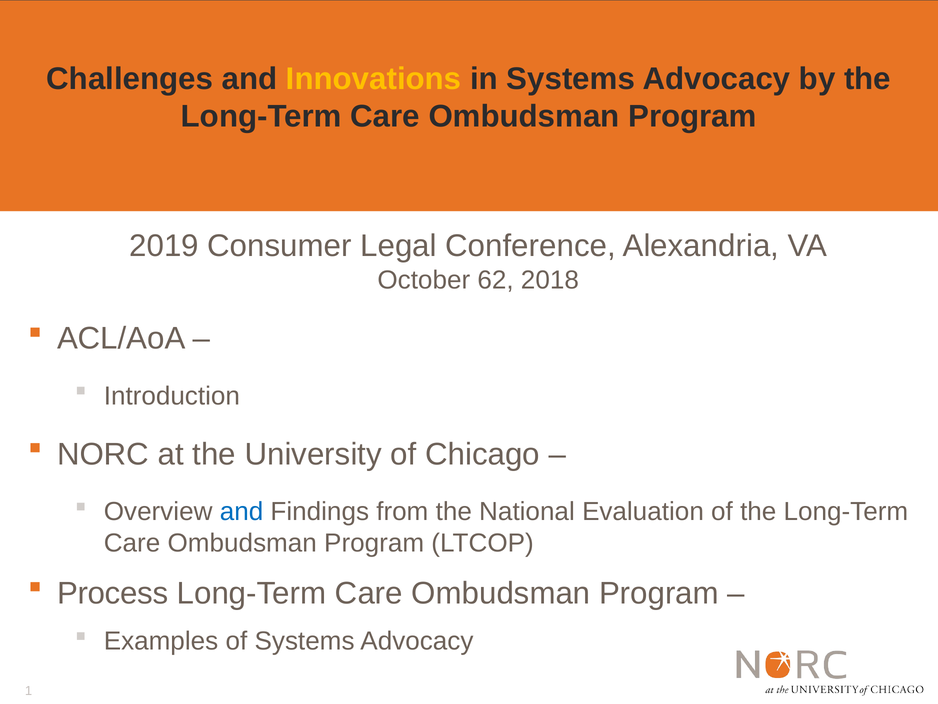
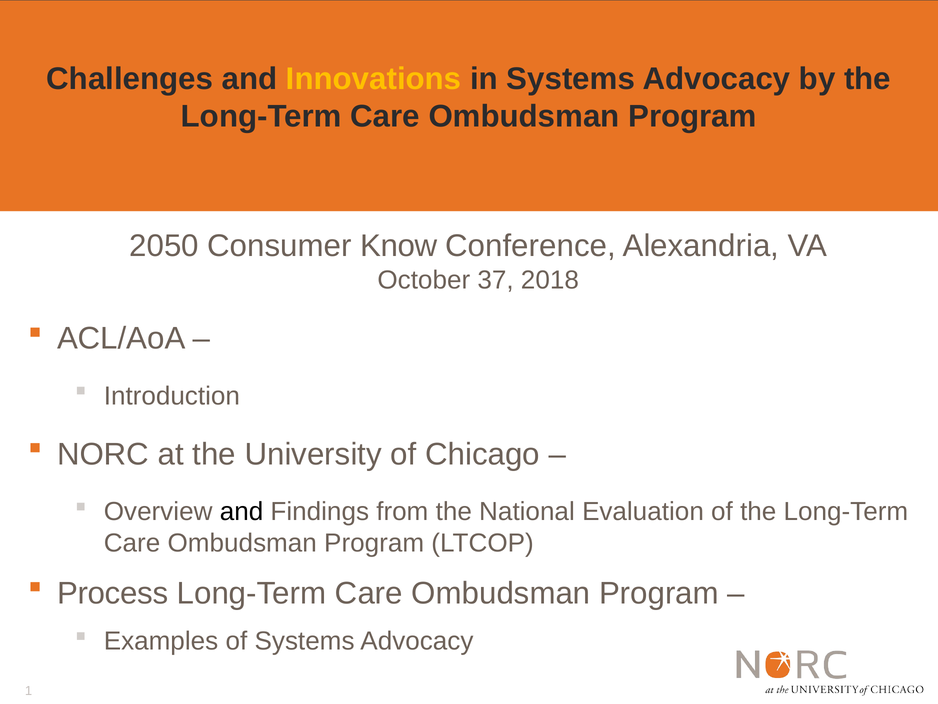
2019: 2019 -> 2050
Legal: Legal -> Know
62: 62 -> 37
and at (242, 511) colour: blue -> black
